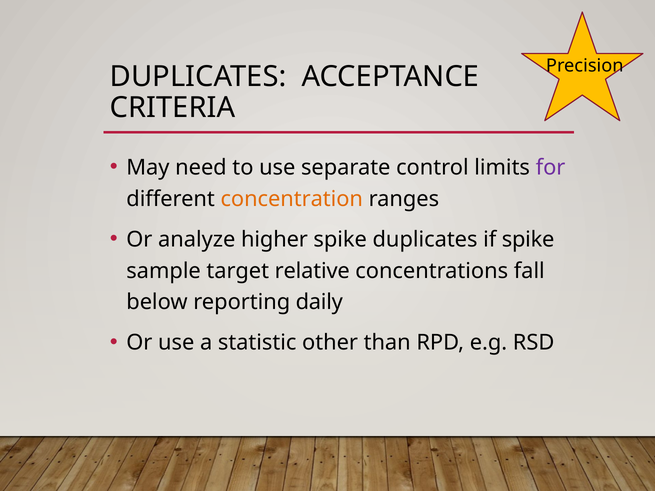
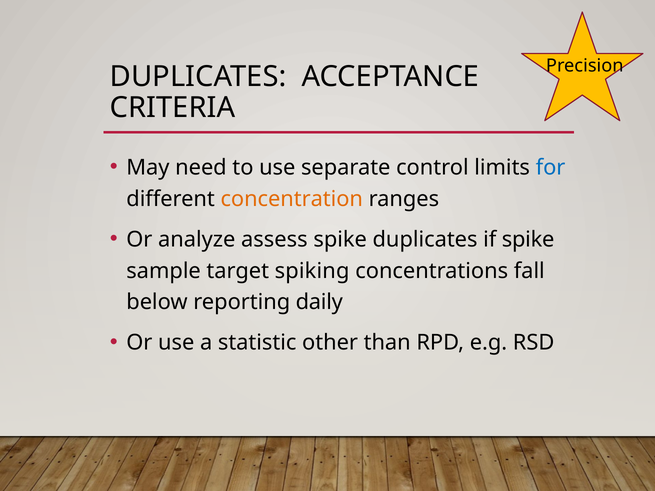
for colour: purple -> blue
higher: higher -> assess
relative: relative -> spiking
